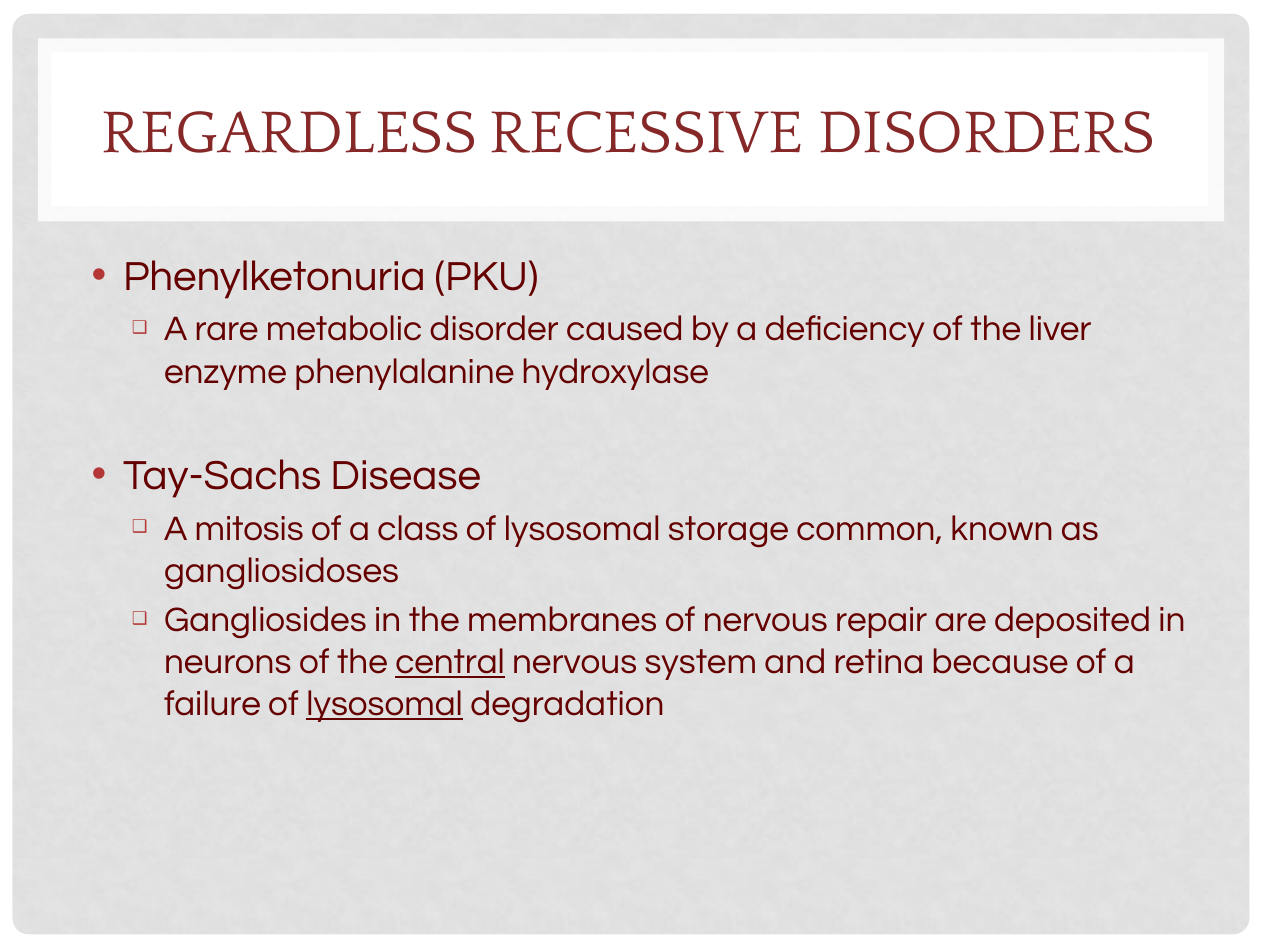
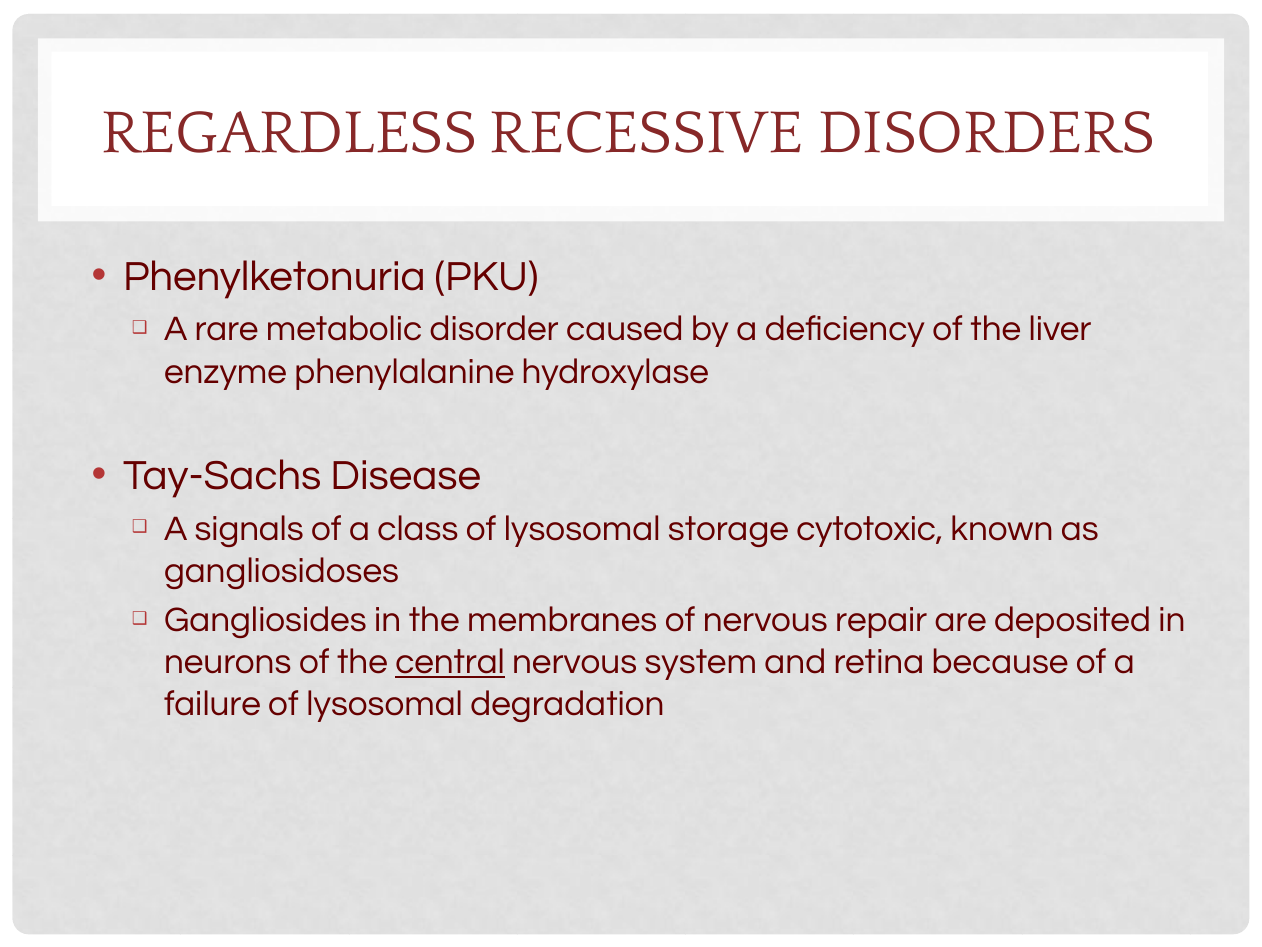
mitosis: mitosis -> signals
common: common -> cytotoxic
lysosomal at (385, 704) underline: present -> none
